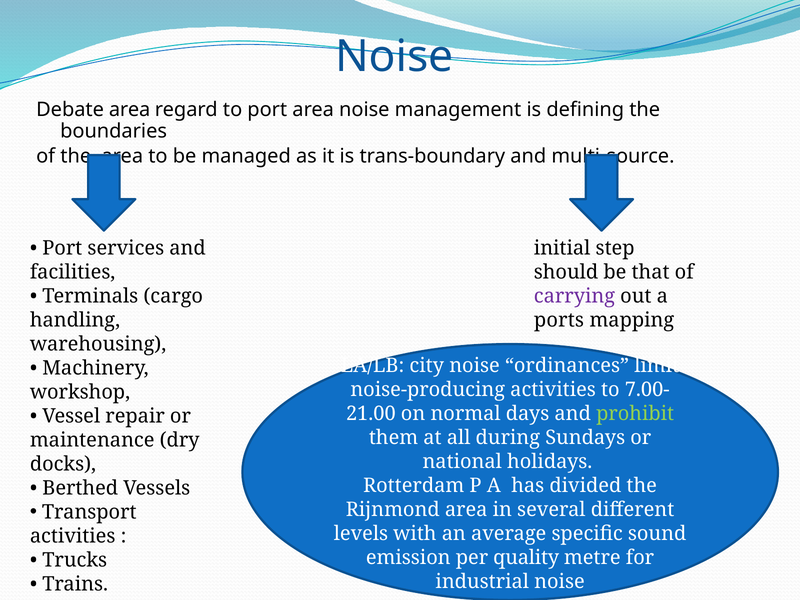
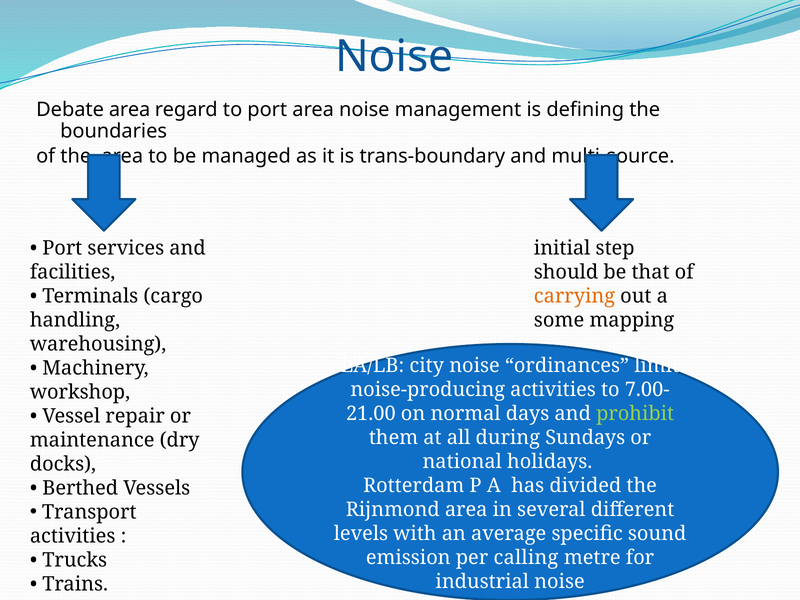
carrying colour: purple -> orange
ports: ports -> some
quality: quality -> calling
